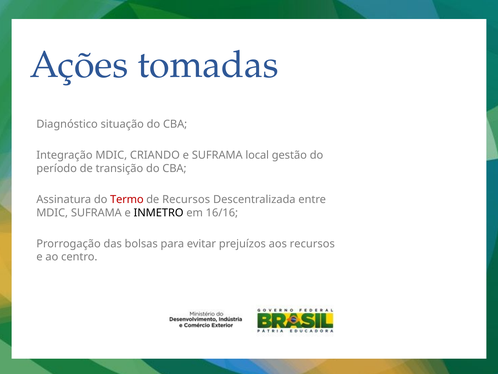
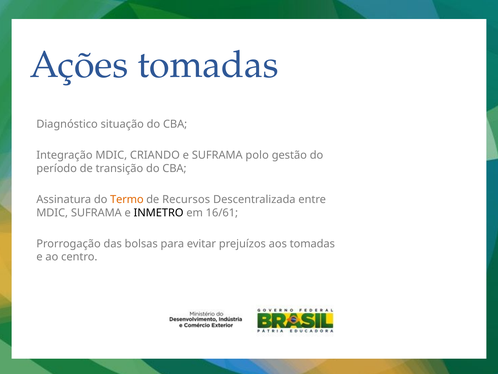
local: local -> polo
Termo colour: red -> orange
16/16: 16/16 -> 16/61
aos recursos: recursos -> tomadas
